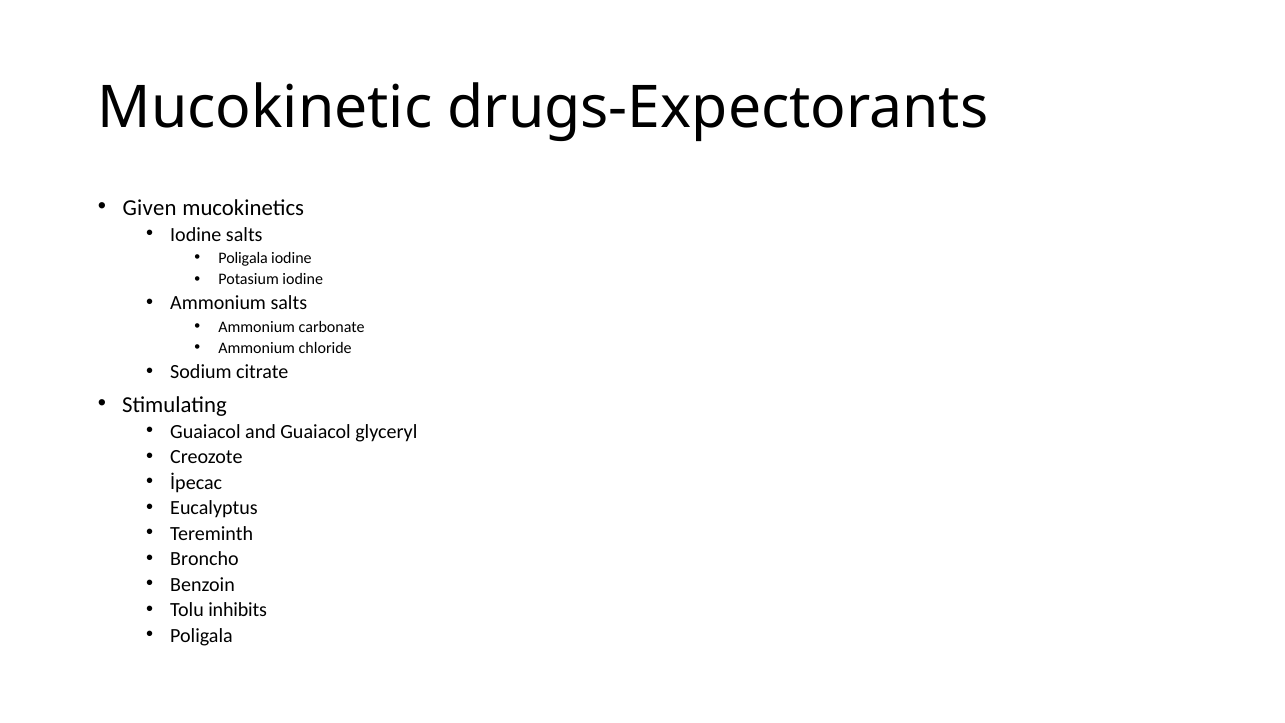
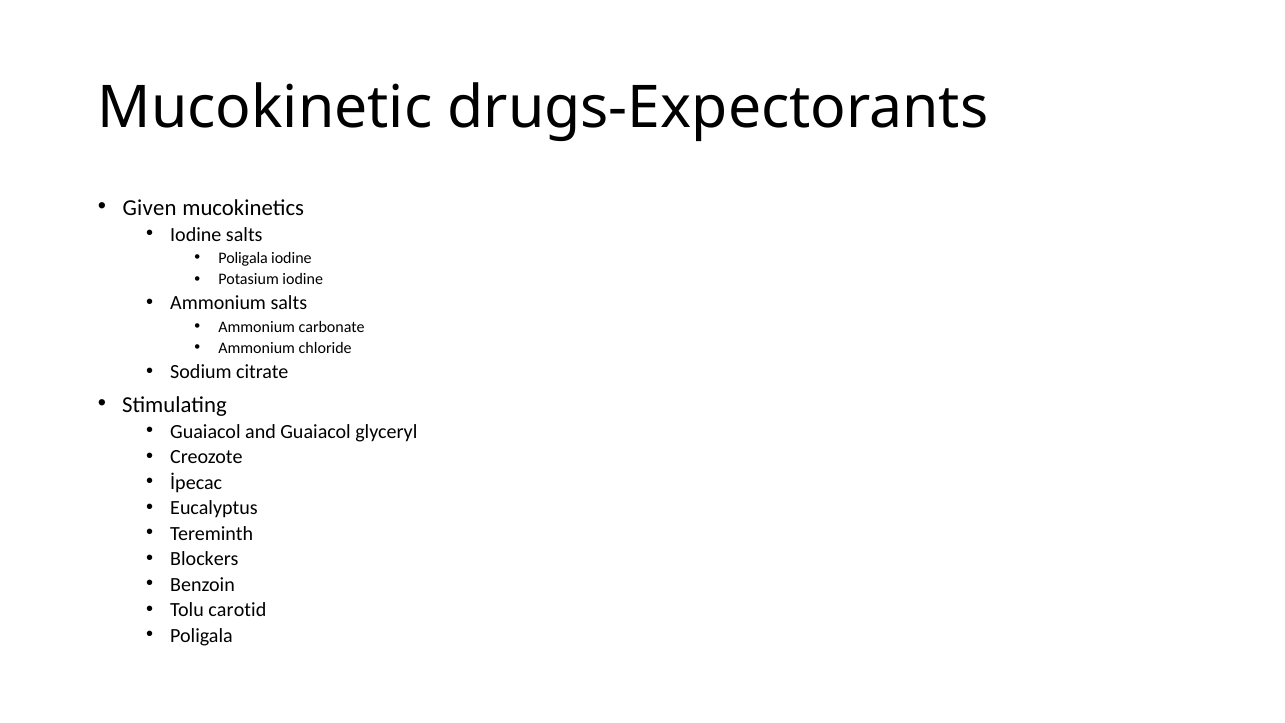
Broncho: Broncho -> Blockers
inhibits: inhibits -> carotid
